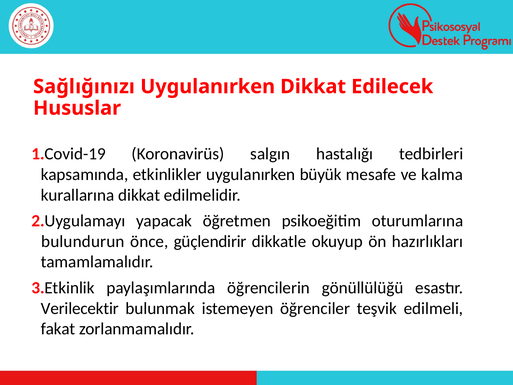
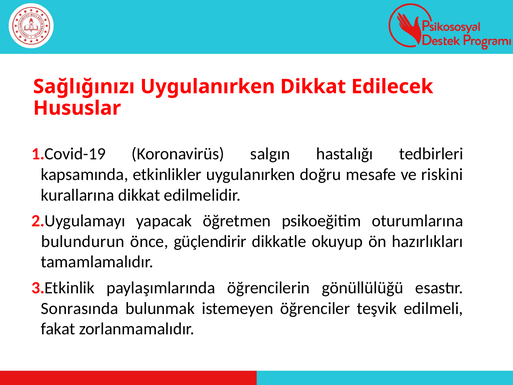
büyük: büyük -> doğru
kalma: kalma -> riskini
Verilecektir: Verilecektir -> Sonrasında
